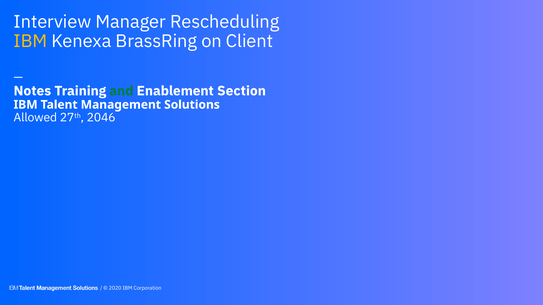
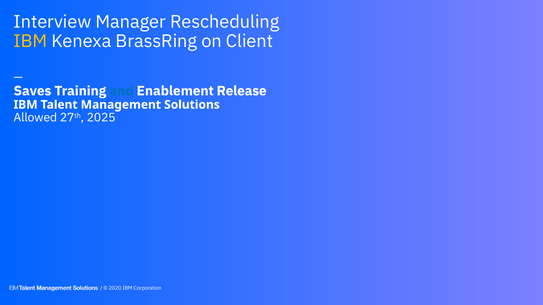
Notes: Notes -> Saves
and colour: green -> blue
Section: Section -> Release
2046: 2046 -> 2025
